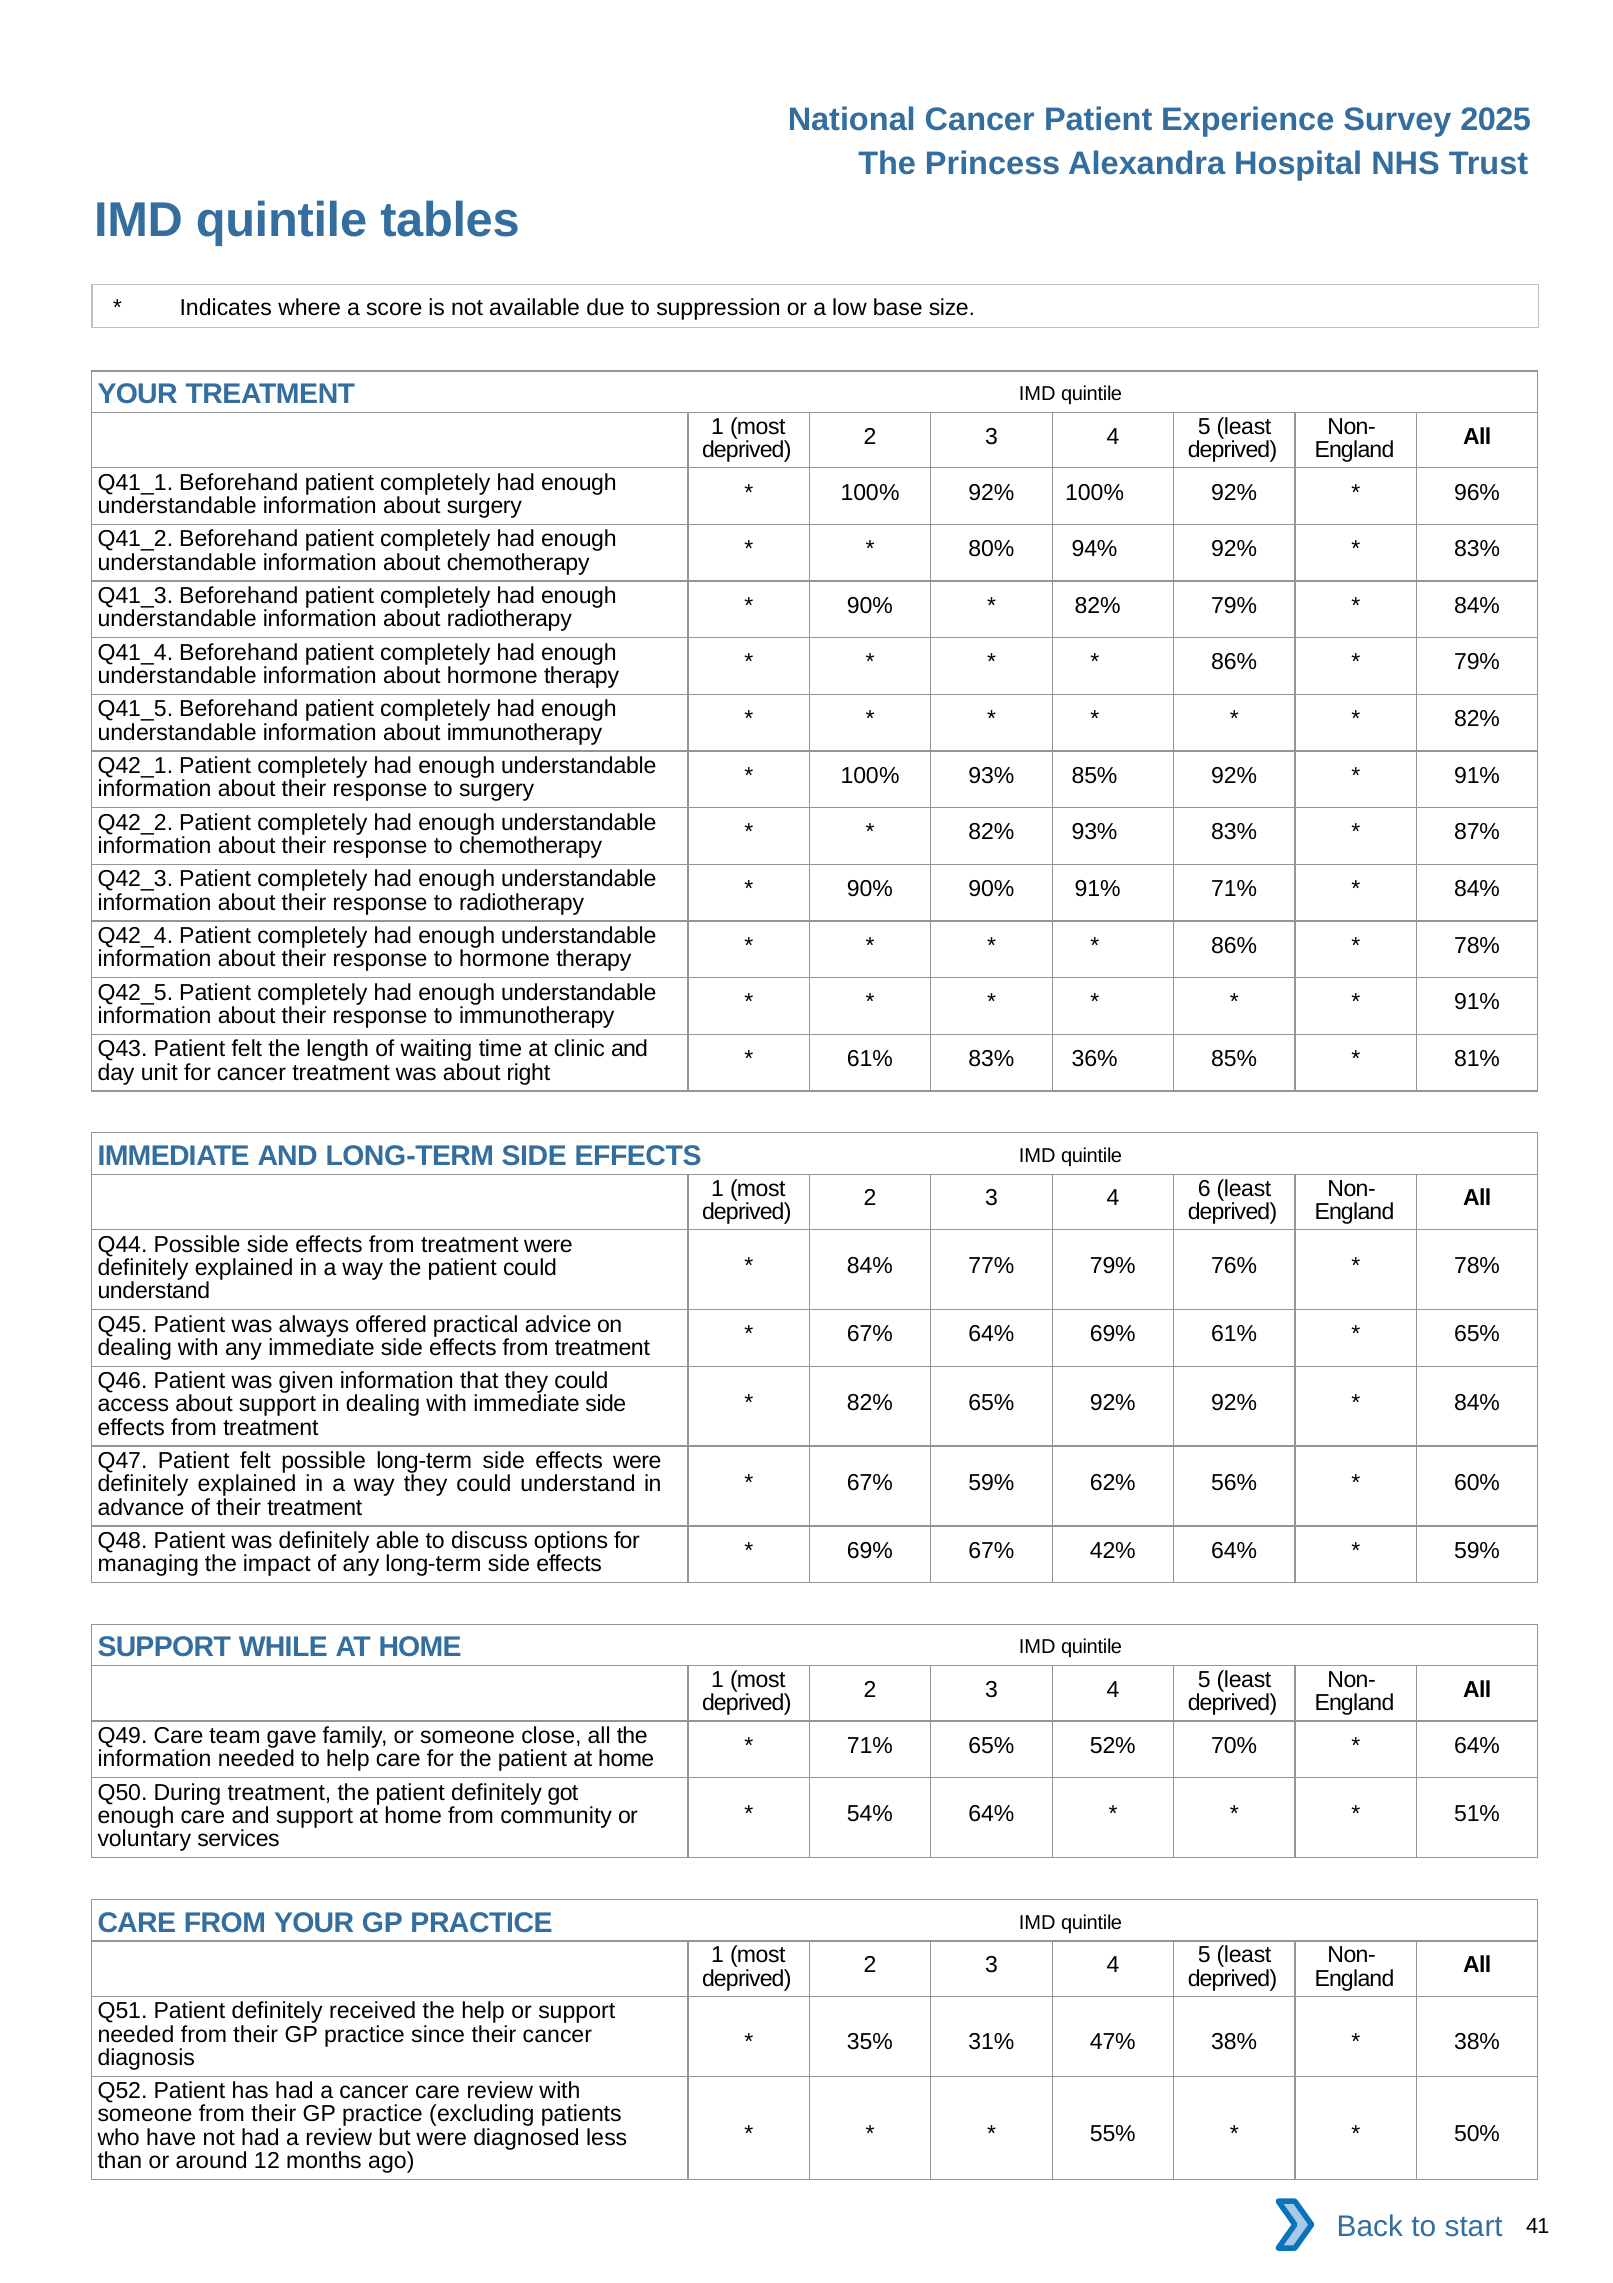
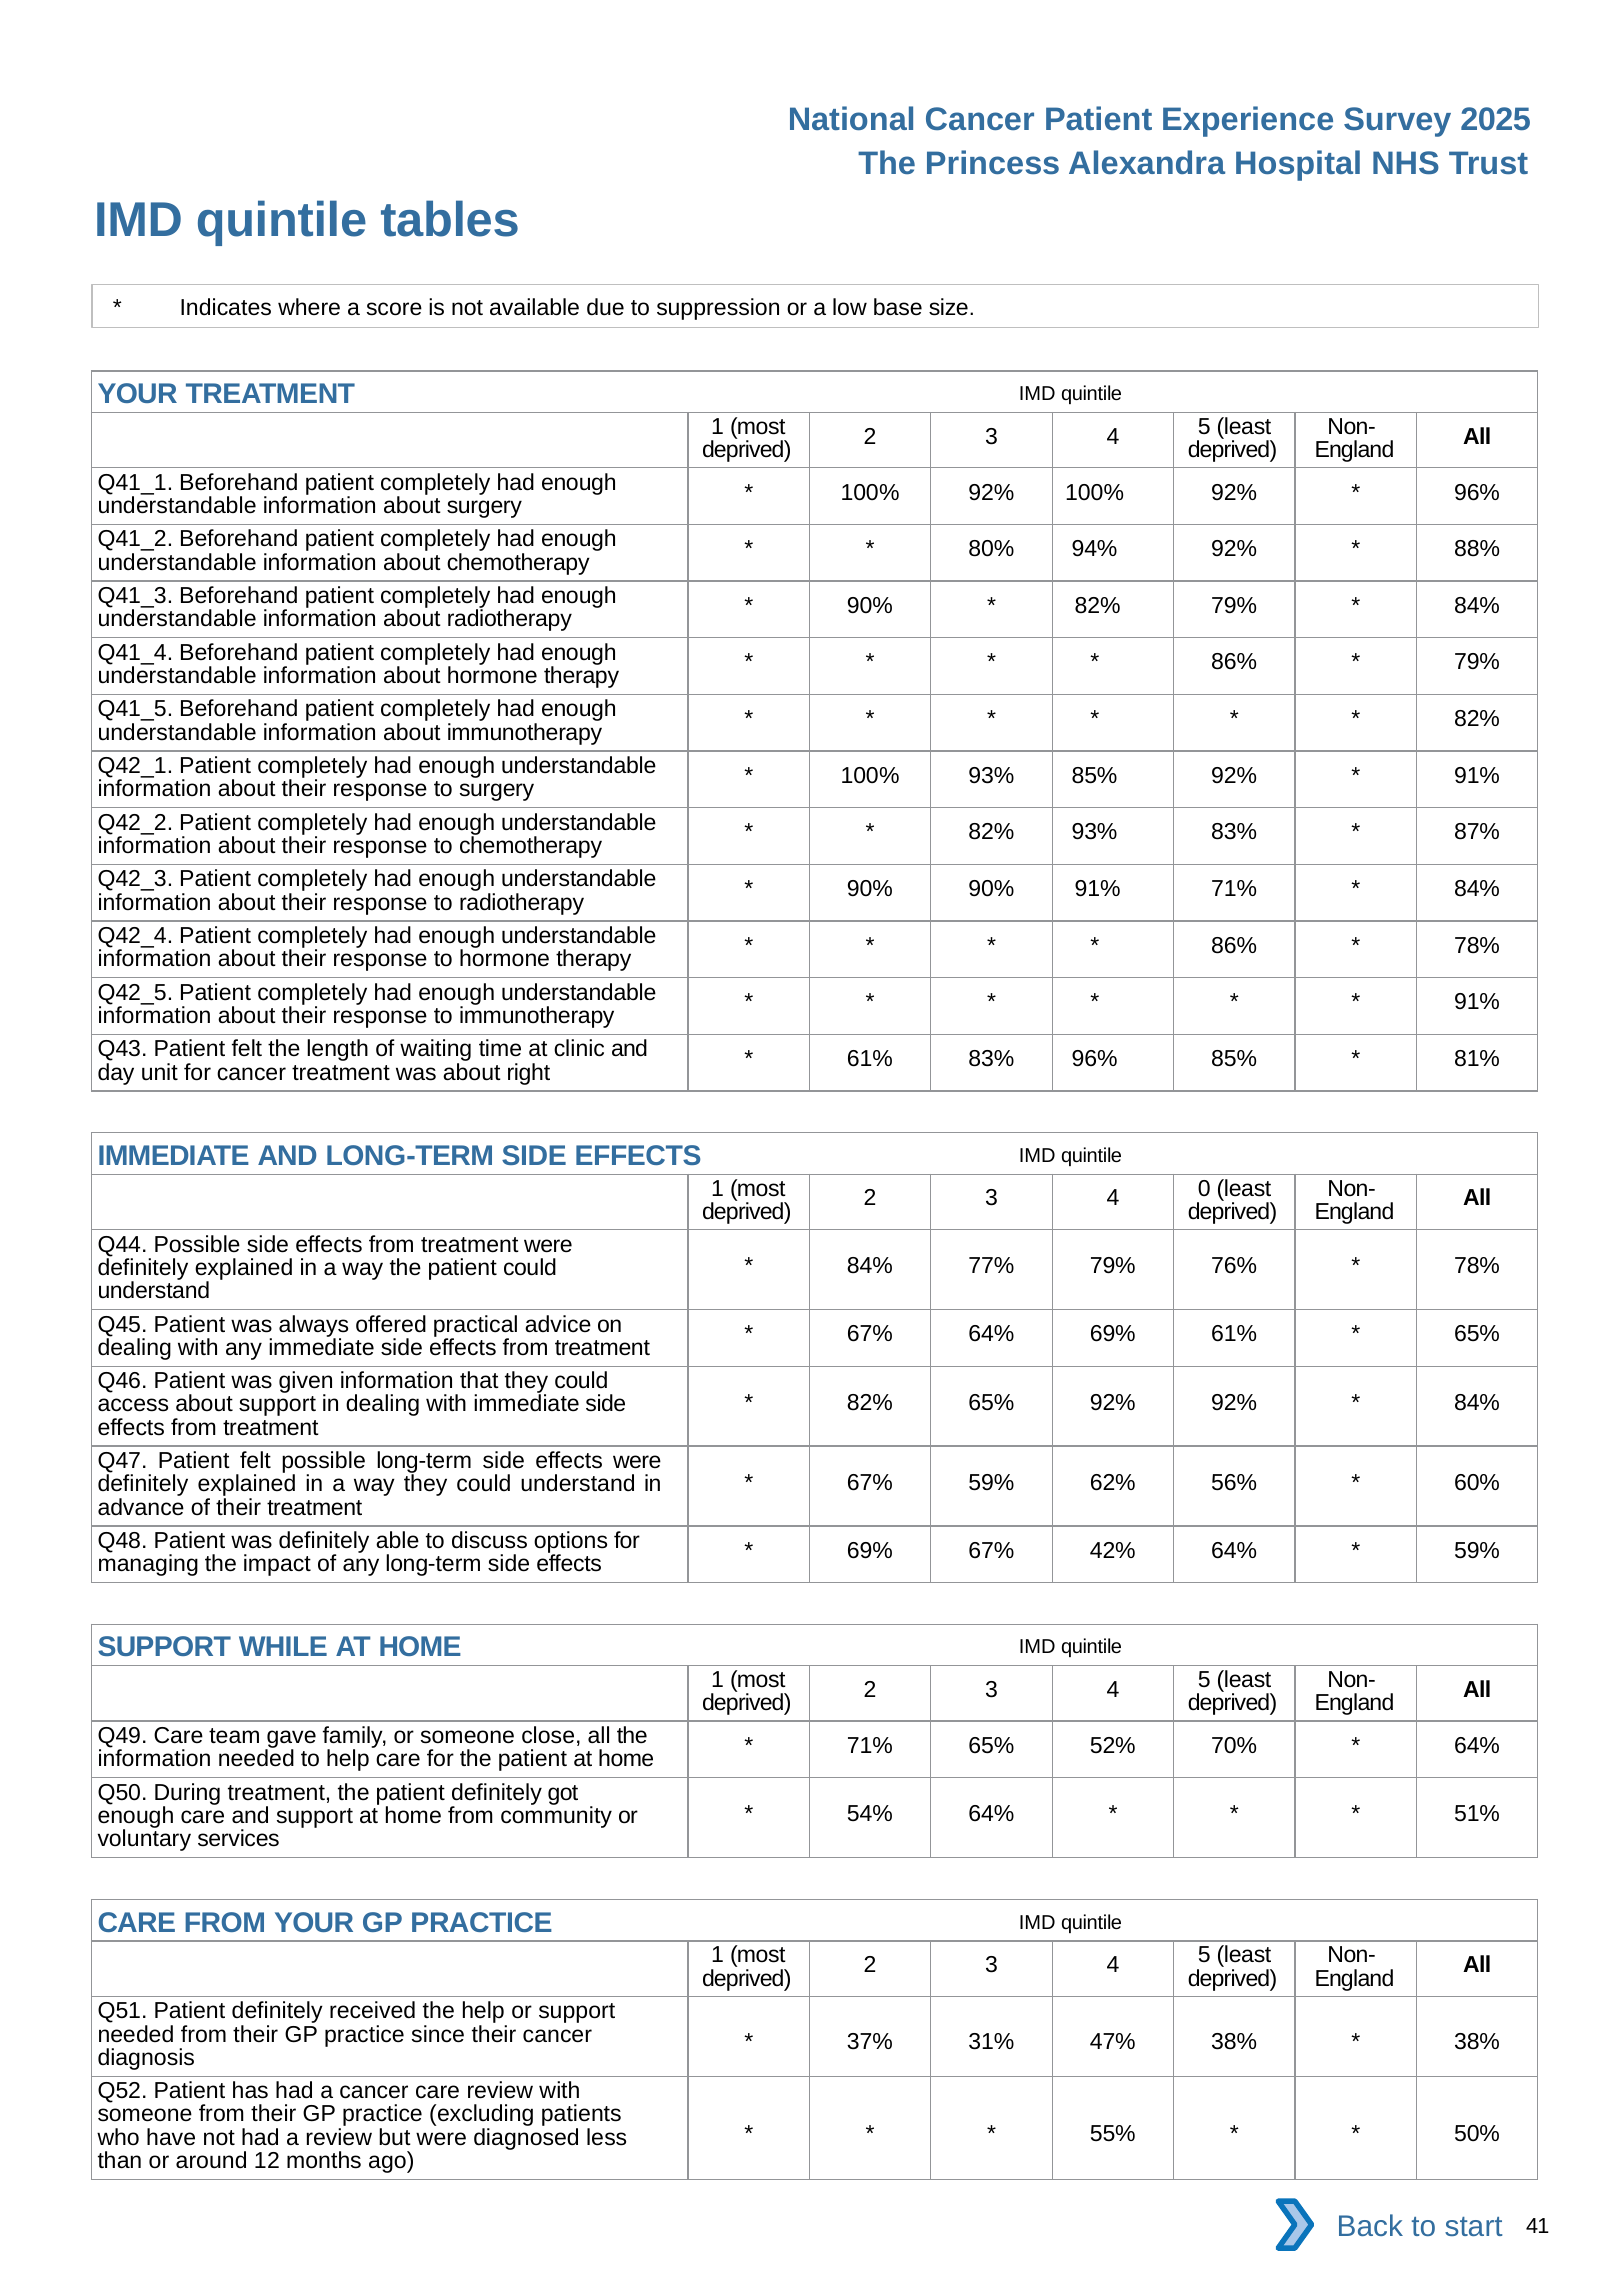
83% at (1477, 549): 83% -> 88%
83% 36%: 36% -> 96%
6: 6 -> 0
35%: 35% -> 37%
